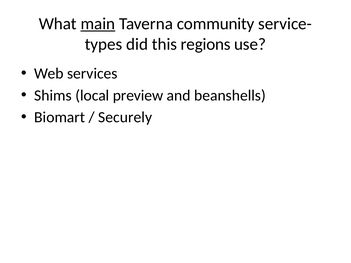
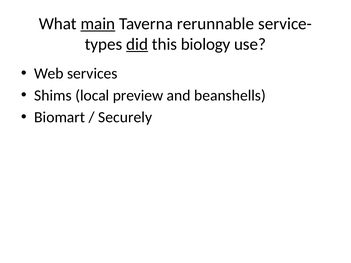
community: community -> rerunnable
did underline: none -> present
regions: regions -> biology
